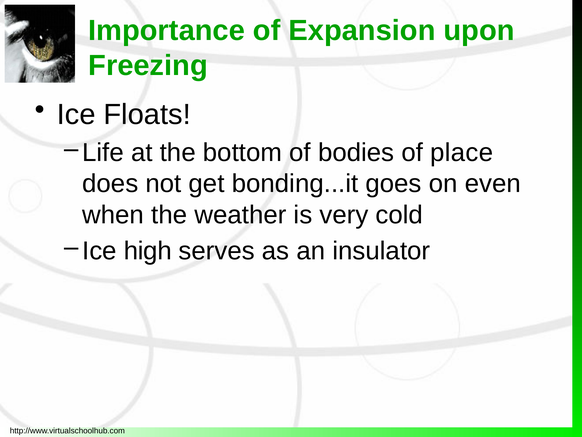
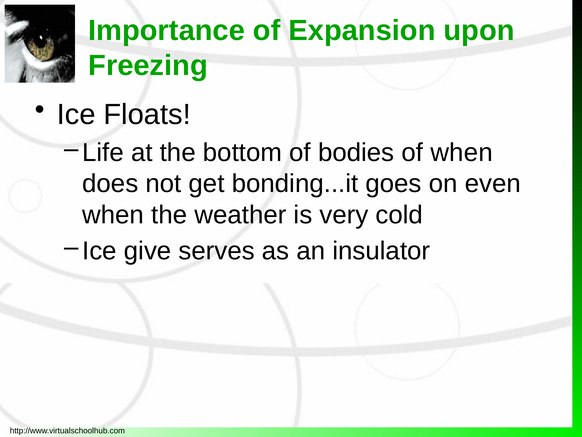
of place: place -> when
high: high -> give
